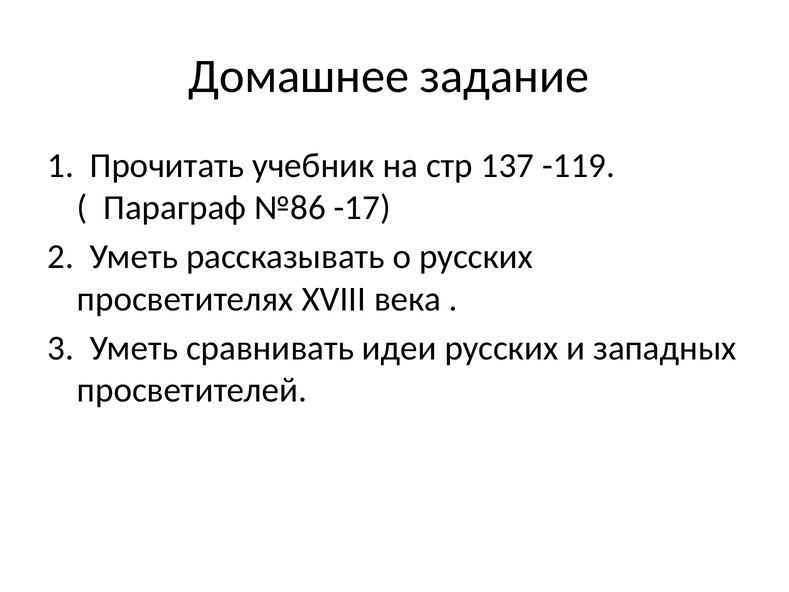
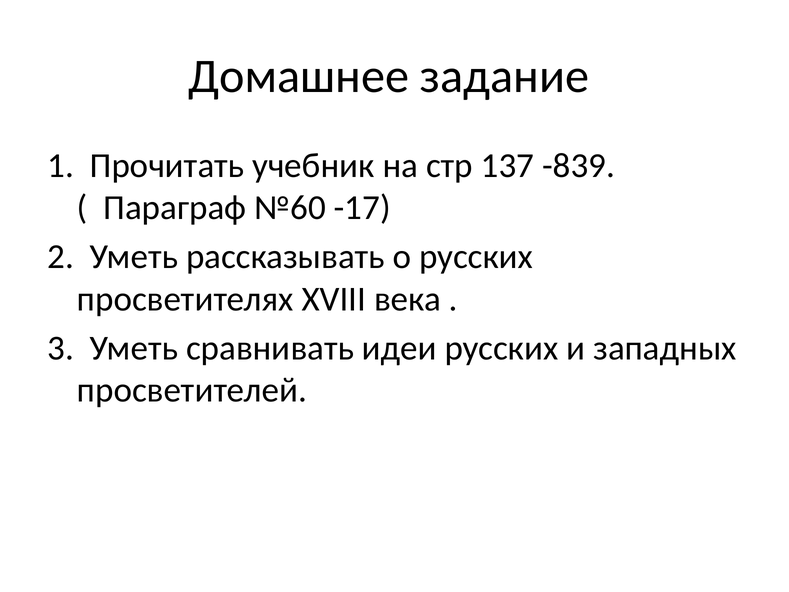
-119: -119 -> -839
№86: №86 -> №60
